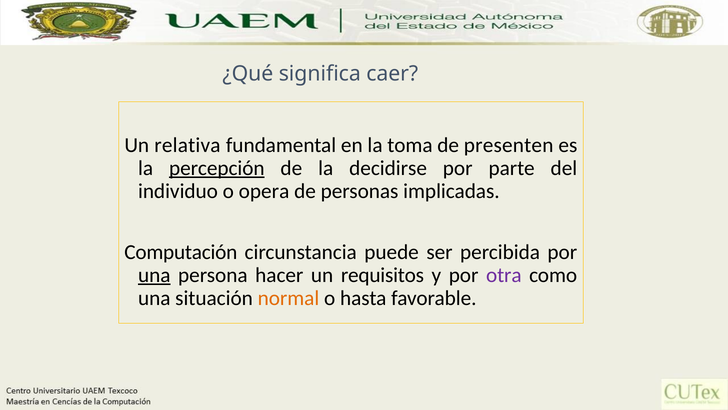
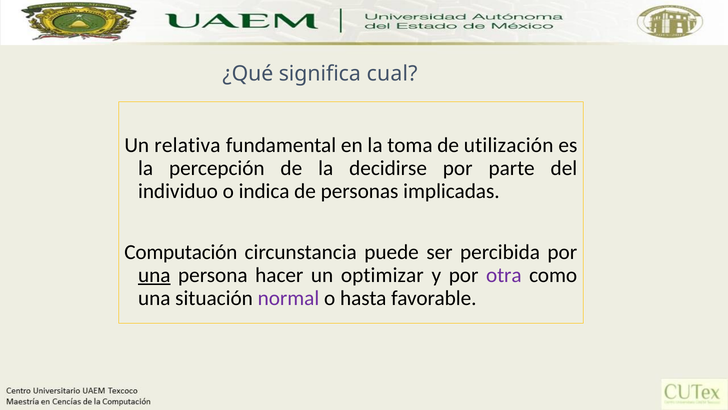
caer: caer -> cual
presenten: presenten -> utilización
percepción underline: present -> none
opera: opera -> indica
requisitos: requisitos -> optimizar
normal colour: orange -> purple
